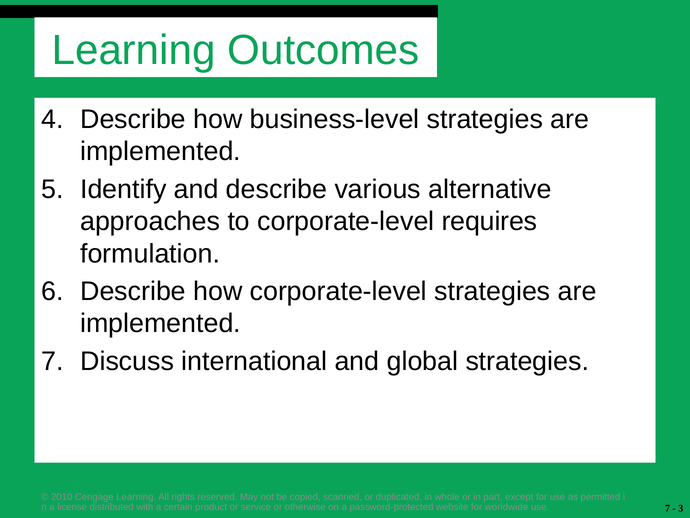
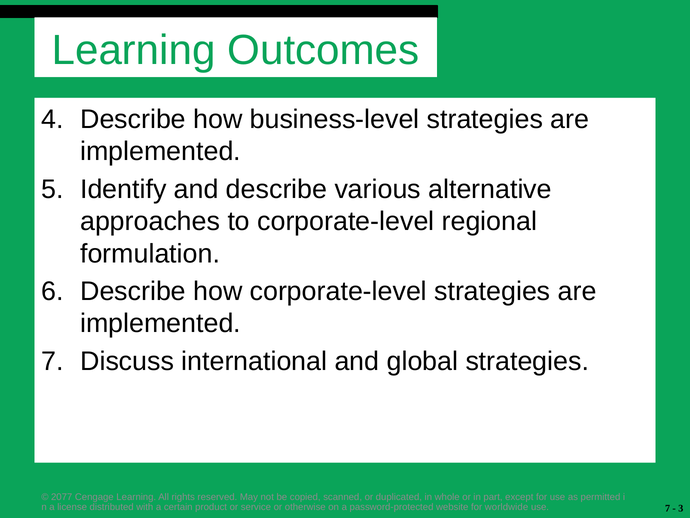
requires: requires -> regional
2010: 2010 -> 2077
